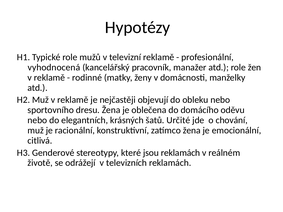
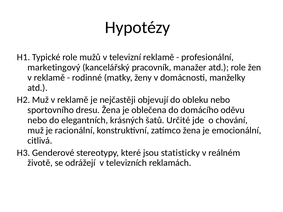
vyhodnocená: vyhodnocená -> marketingový
jsou reklamách: reklamách -> statisticky
